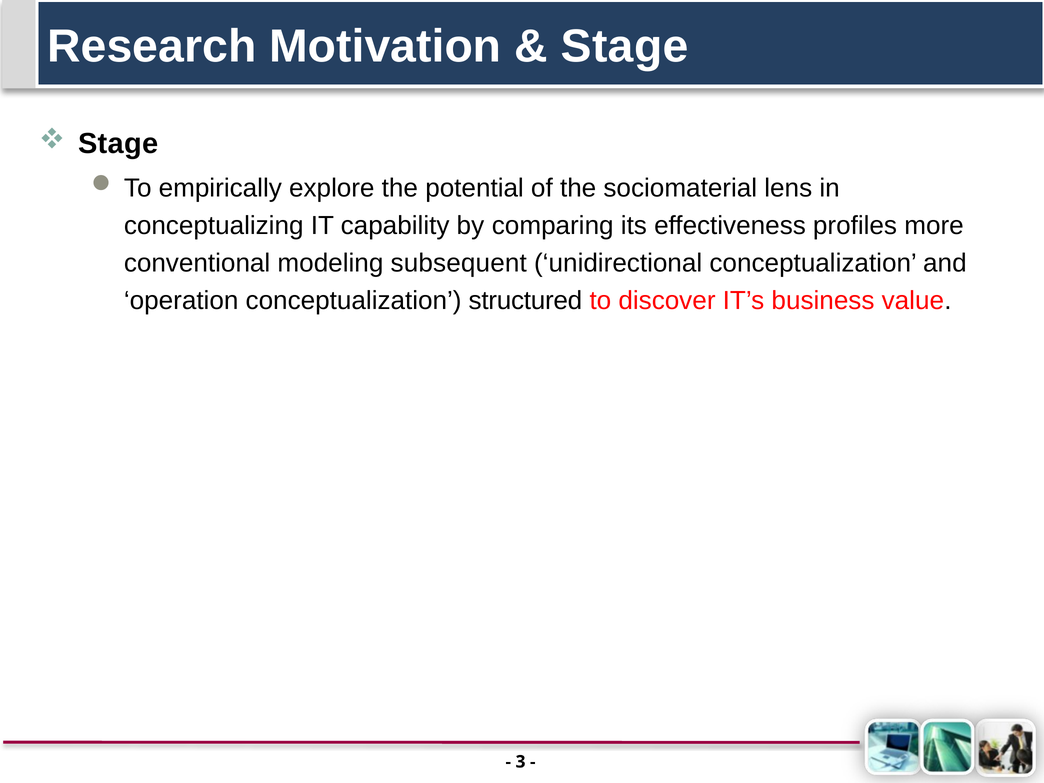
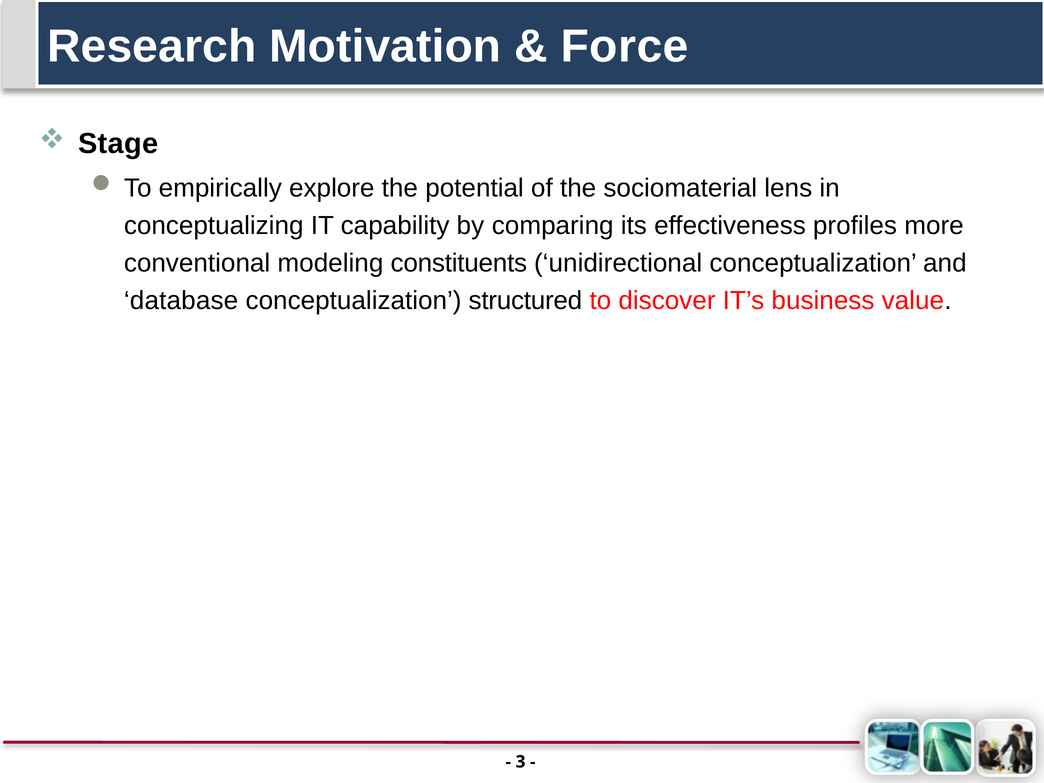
Stage at (625, 46): Stage -> Force
subsequent: subsequent -> constituents
operation: operation -> database
